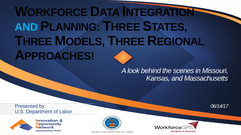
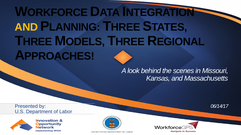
AND at (26, 27) colour: light blue -> yellow
